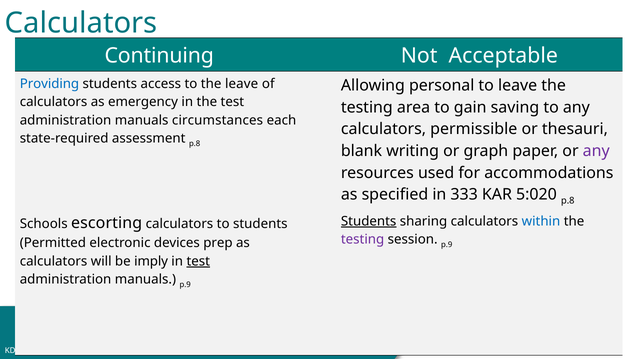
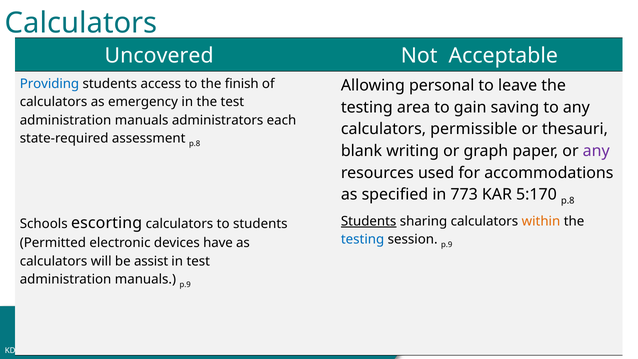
Continuing: Continuing -> Uncovered
the leave: leave -> finish
circumstances: circumstances -> administrators
333: 333 -> 773
5:020: 5:020 -> 5:170
within colour: blue -> orange
testing at (363, 239) colour: purple -> blue
prep: prep -> have
imply: imply -> assist
test at (198, 261) underline: present -> none
